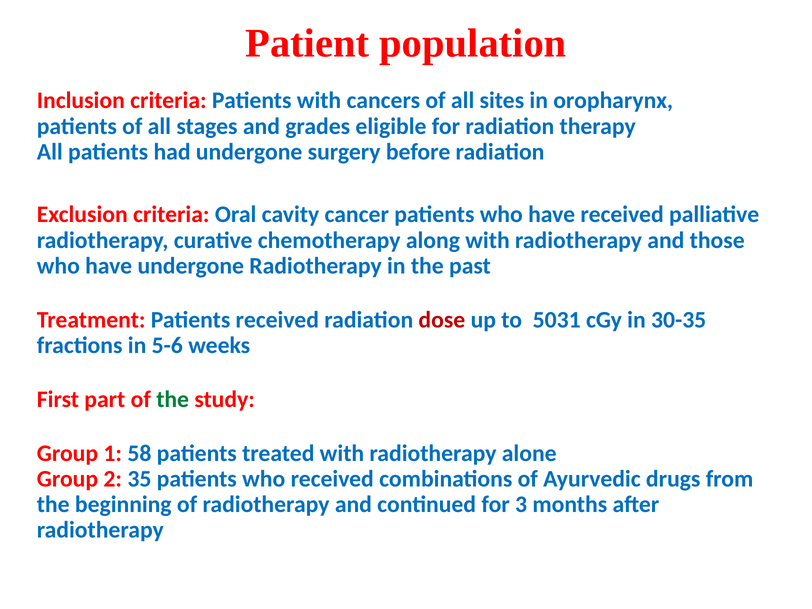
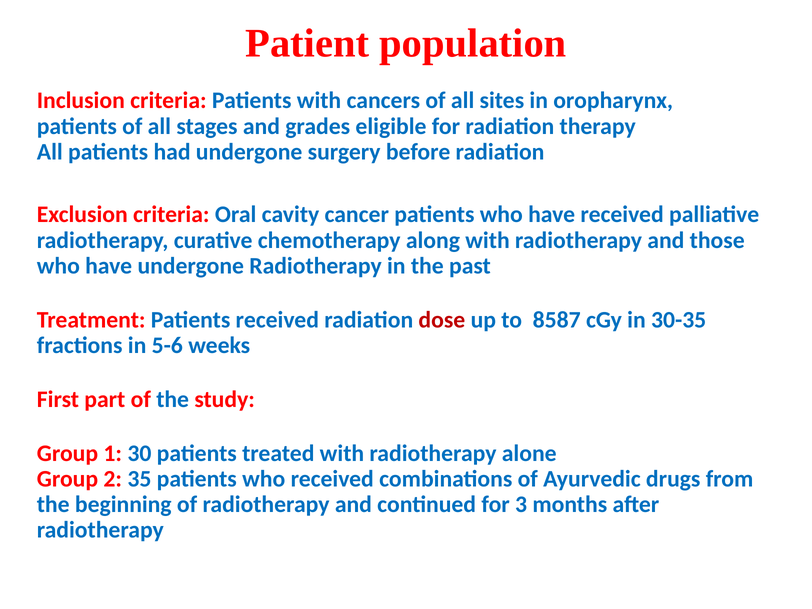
5031: 5031 -> 8587
the at (173, 399) colour: green -> blue
58: 58 -> 30
